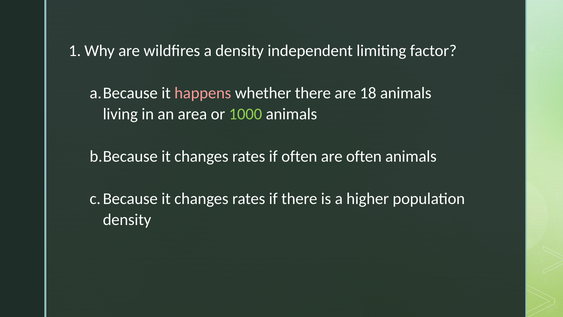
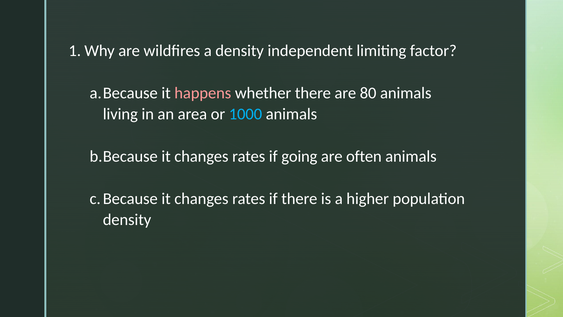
18: 18 -> 80
1000 colour: light green -> light blue
if often: often -> going
